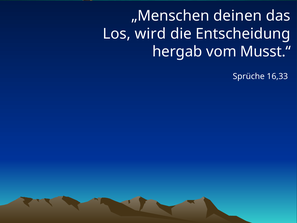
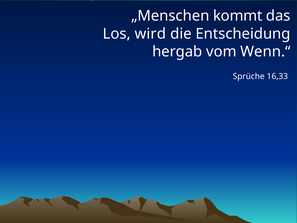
deinen: deinen -> kommt
Musst.“: Musst.“ -> Wenn.“
